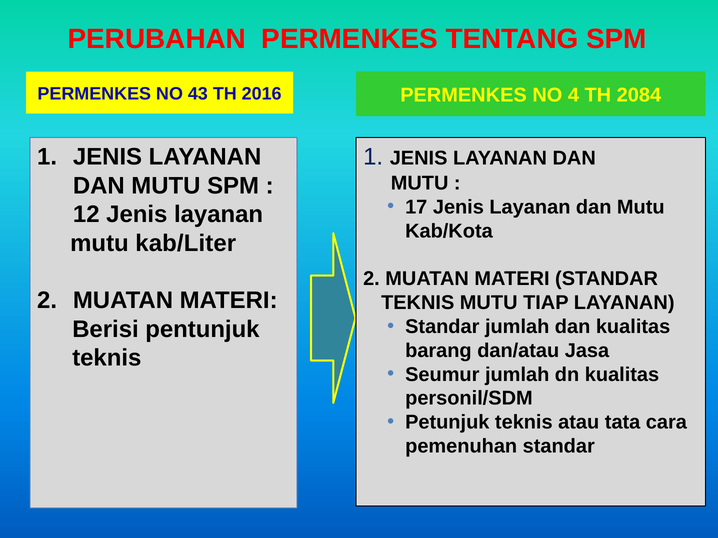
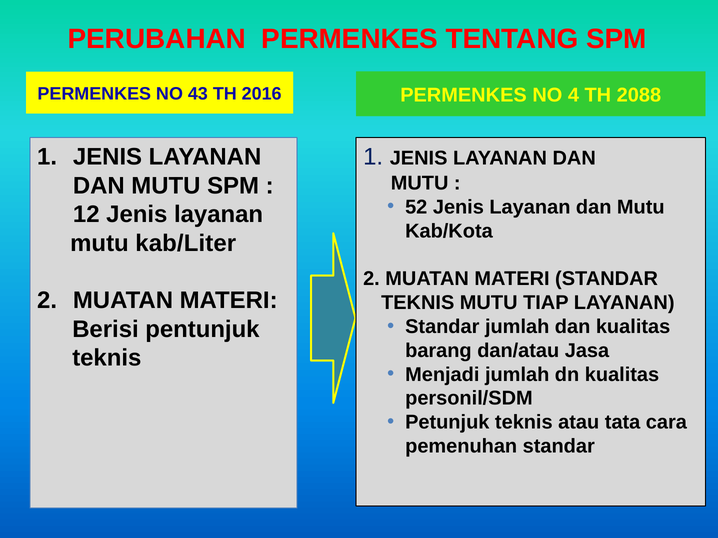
2084: 2084 -> 2088
17: 17 -> 52
Seumur: Seumur -> Menjadi
